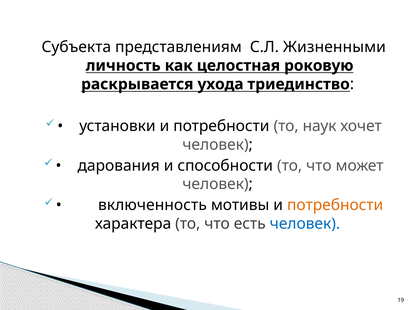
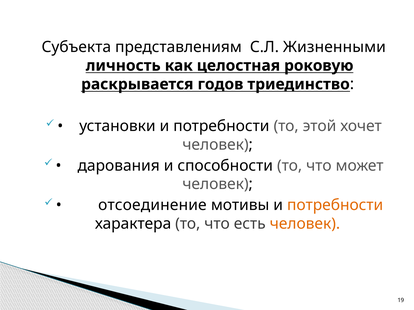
ухода: ухода -> годов
наук: наук -> этой
включенность: включенность -> отсоединение
человек at (305, 224) colour: blue -> orange
